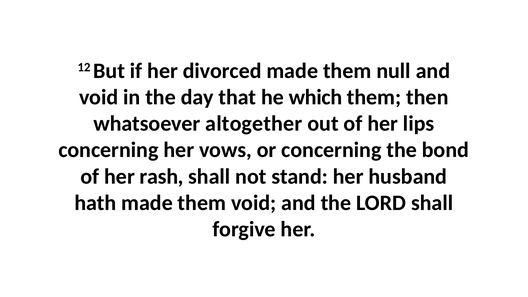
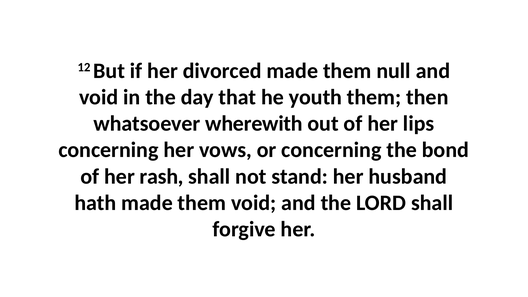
which: which -> youth
altogether: altogether -> wherewith
